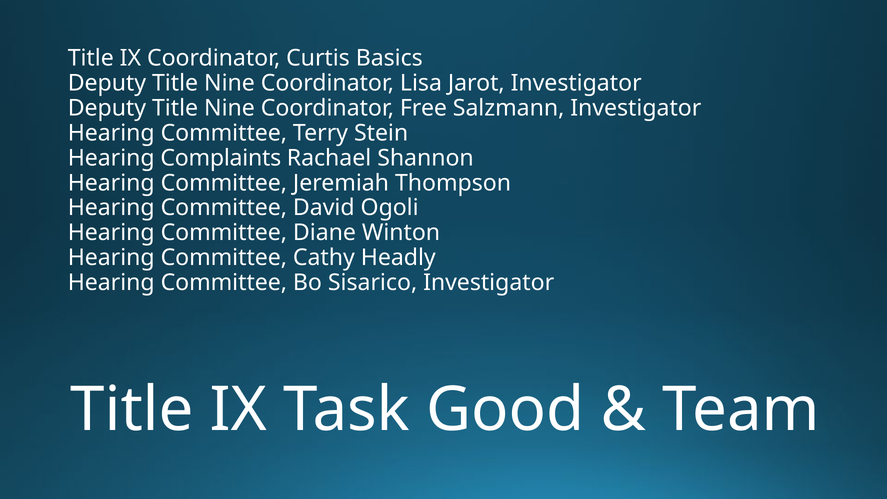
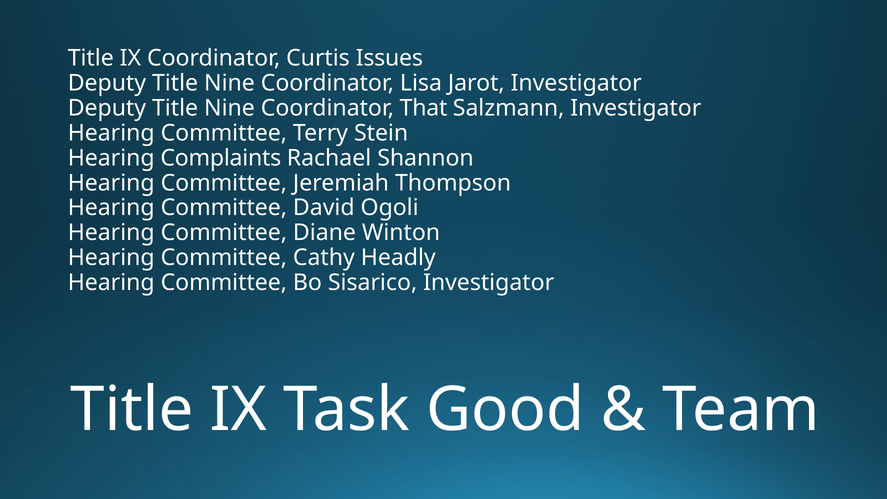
Basics: Basics -> Issues
Free: Free -> That
